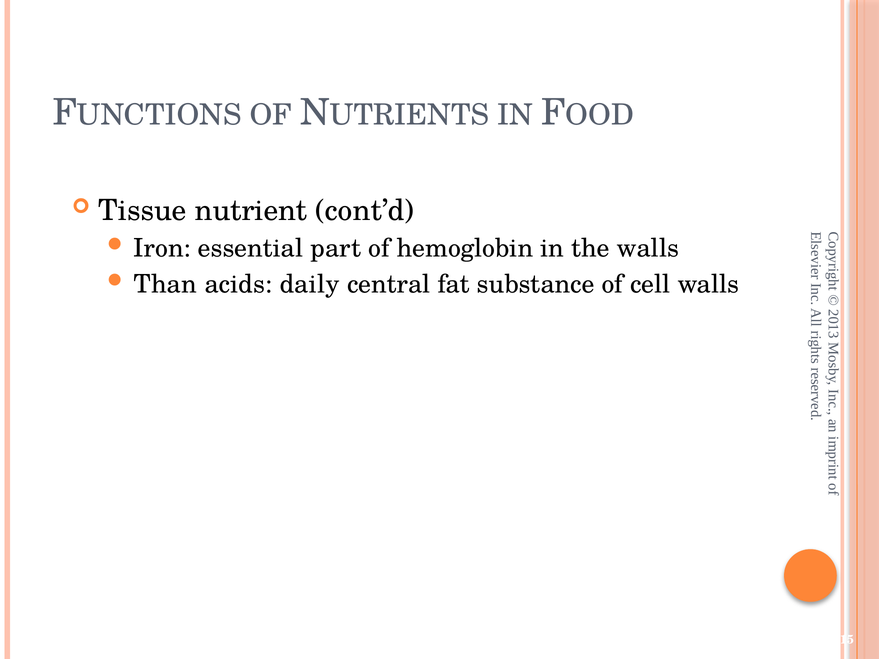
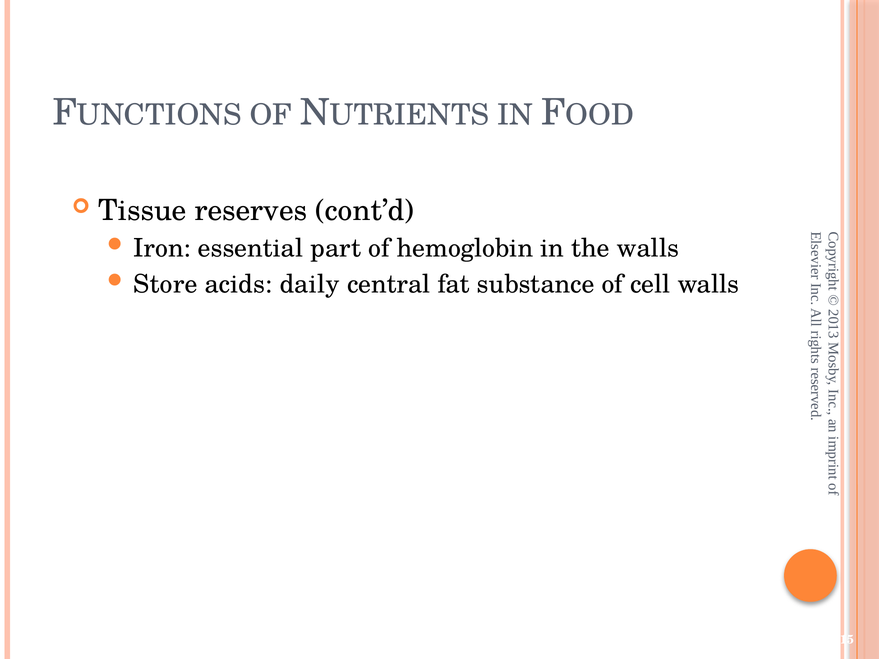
nutrient: nutrient -> reserves
Than: Than -> Store
